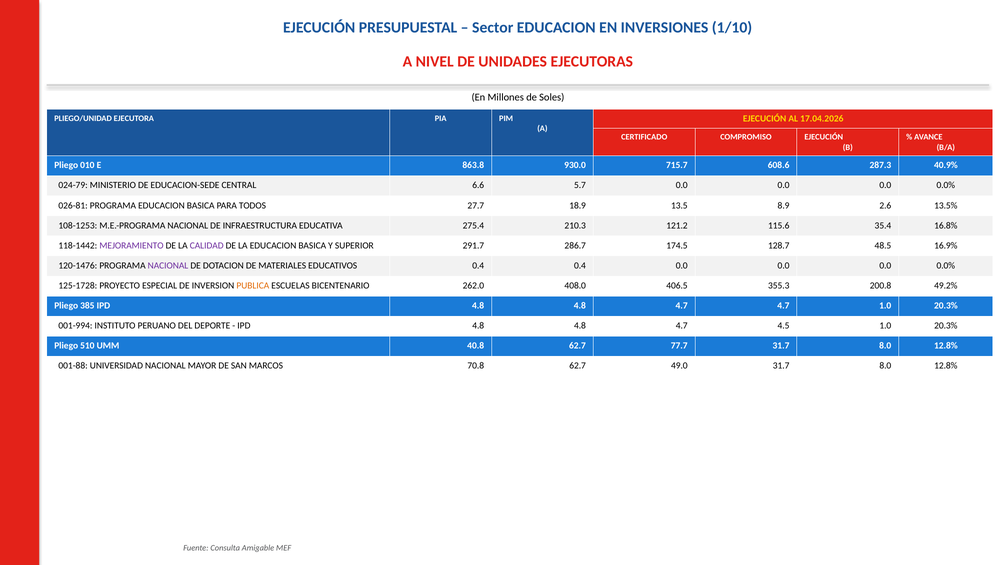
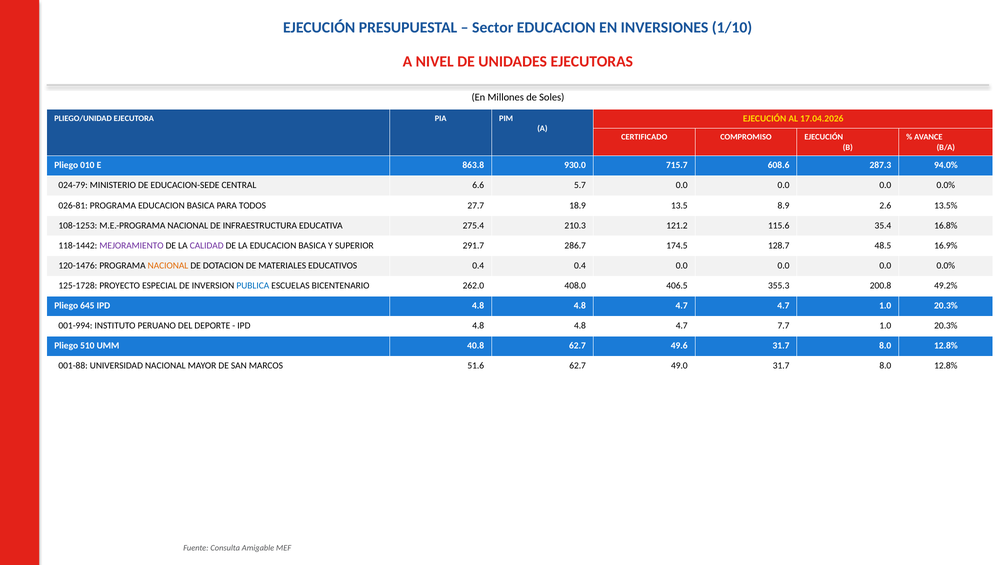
40.9%: 40.9% -> 94.0%
NACIONAL at (168, 266) colour: purple -> orange
PUBLICA colour: orange -> blue
385: 385 -> 645
4.5: 4.5 -> 7.7
77.7: 77.7 -> 49.6
70.8: 70.8 -> 51.6
